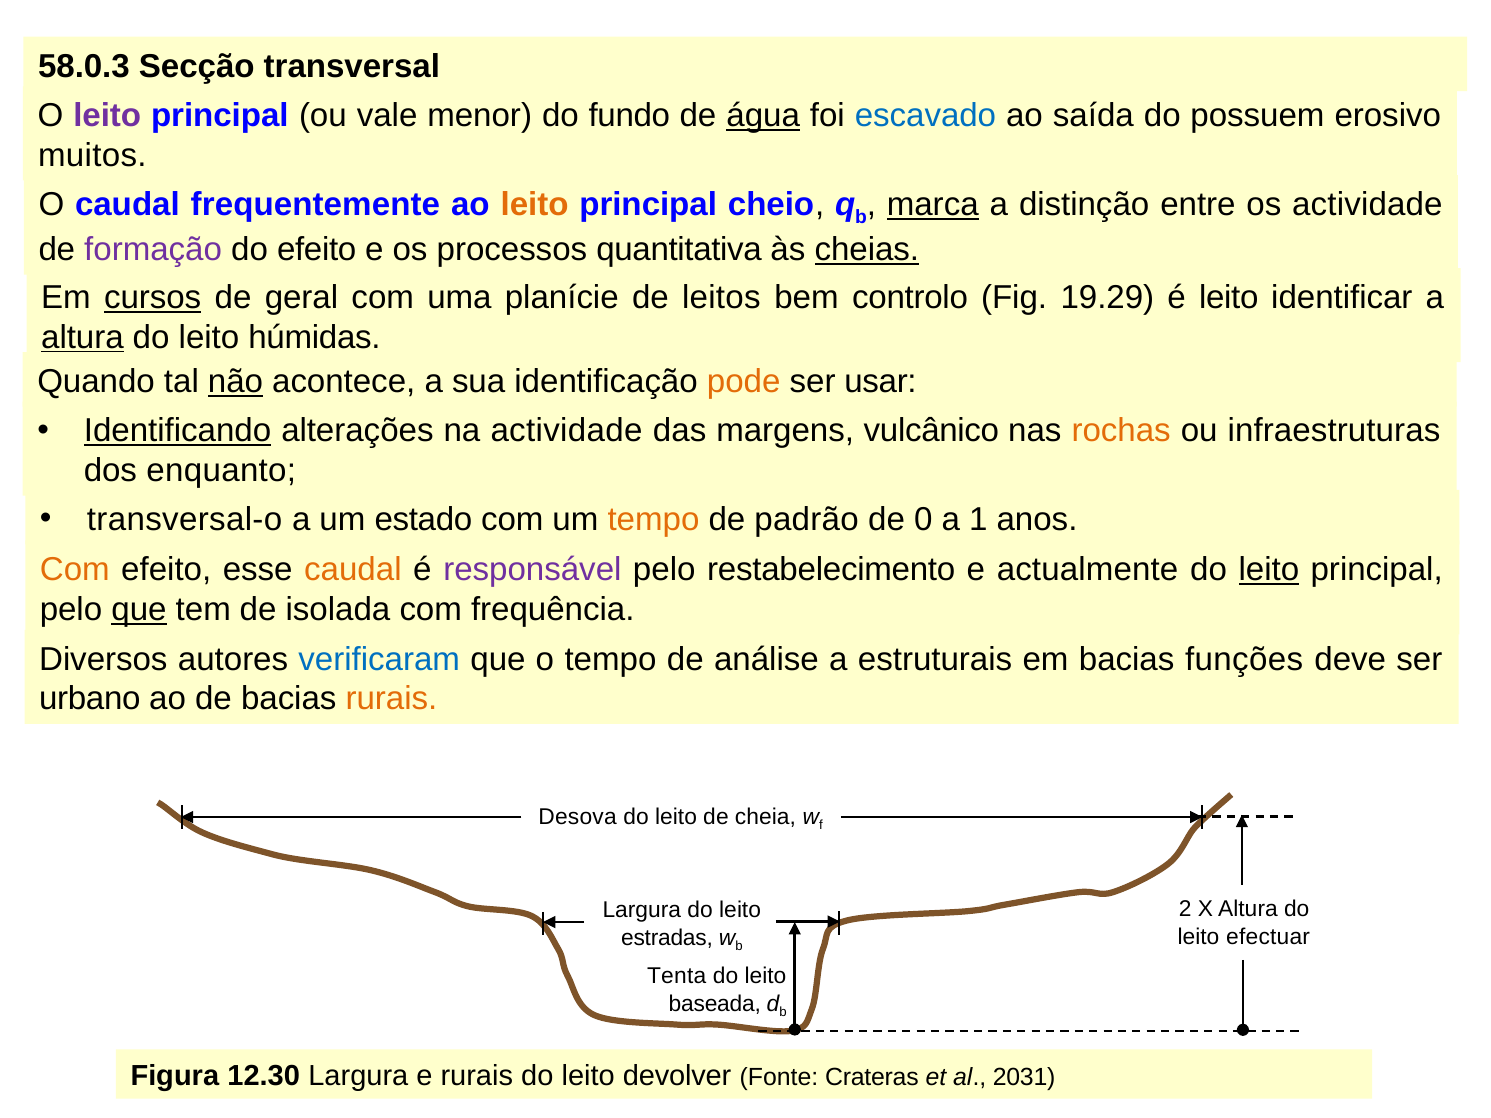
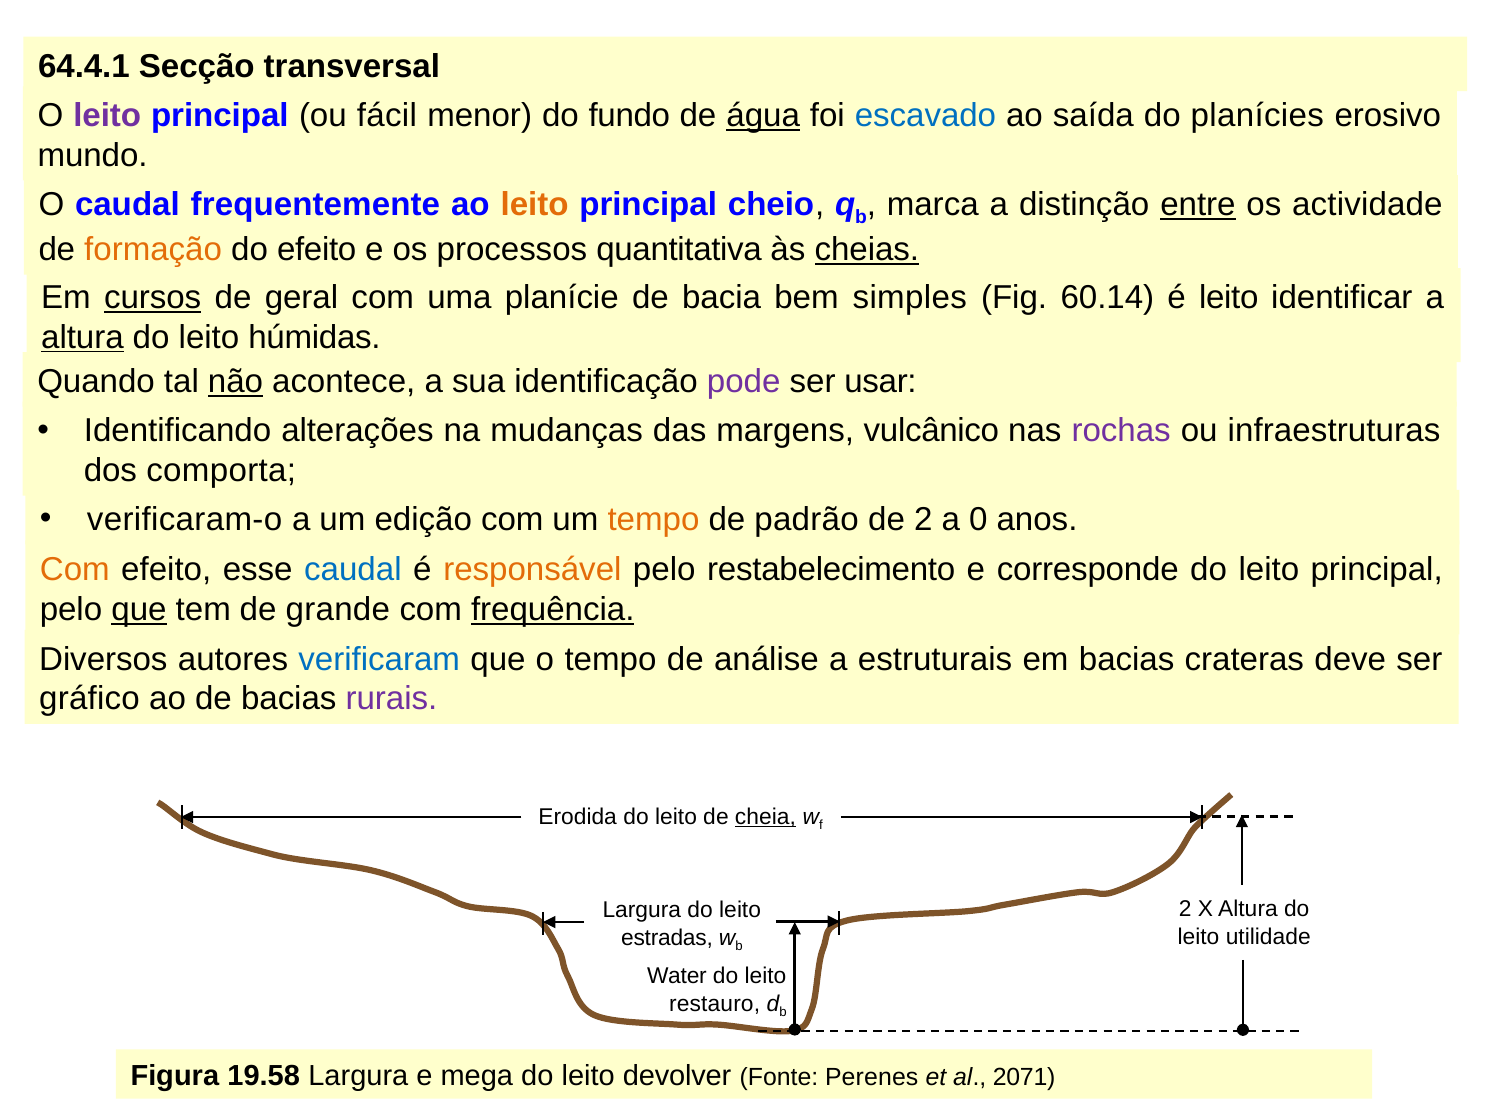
58.0.3: 58.0.3 -> 64.4.1
vale: vale -> fácil
possuem: possuem -> planícies
muitos: muitos -> mundo
marca underline: present -> none
entre underline: none -> present
formação colour: purple -> orange
leitos: leitos -> bacia
controlo: controlo -> simples
19.29: 19.29 -> 60.14
pode colour: orange -> purple
Identificando underline: present -> none
na actividade: actividade -> mudanças
rochas colour: orange -> purple
enquanto: enquanto -> comporta
transversal-o: transversal-o -> verificaram-o
estado: estado -> edição
de 0: 0 -> 2
1: 1 -> 0
caudal at (353, 570) colour: orange -> blue
responsável colour: purple -> orange
actualmente: actualmente -> corresponde
leito at (1269, 570) underline: present -> none
isolada: isolada -> grande
frequência underline: none -> present
funções: funções -> crateras
urbano: urbano -> gráfico
rurais at (391, 699) colour: orange -> purple
Desova: Desova -> Erodida
cheia underline: none -> present
efectuar: efectuar -> utilidade
Tenta: Tenta -> Water
baseada: baseada -> restauro
12.30: 12.30 -> 19.58
e rurais: rurais -> mega
Crateras: Crateras -> Perenes
2031: 2031 -> 2071
